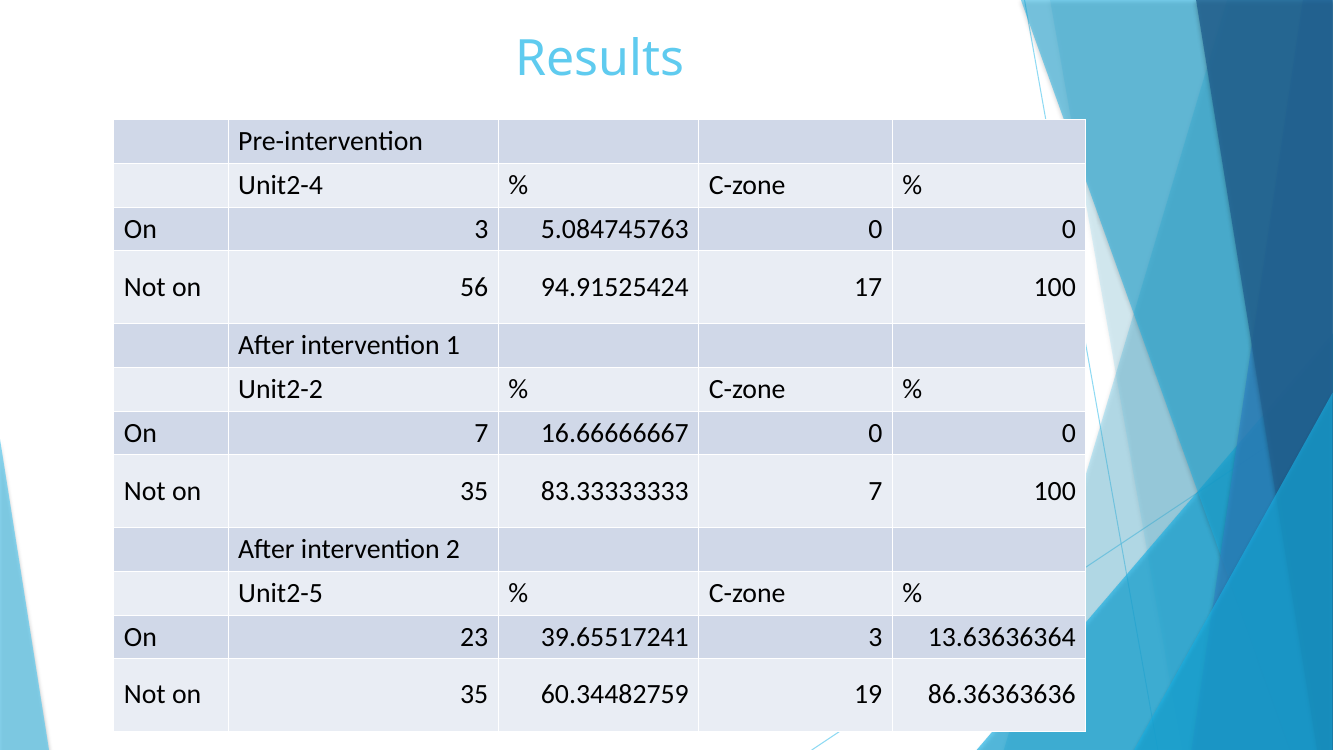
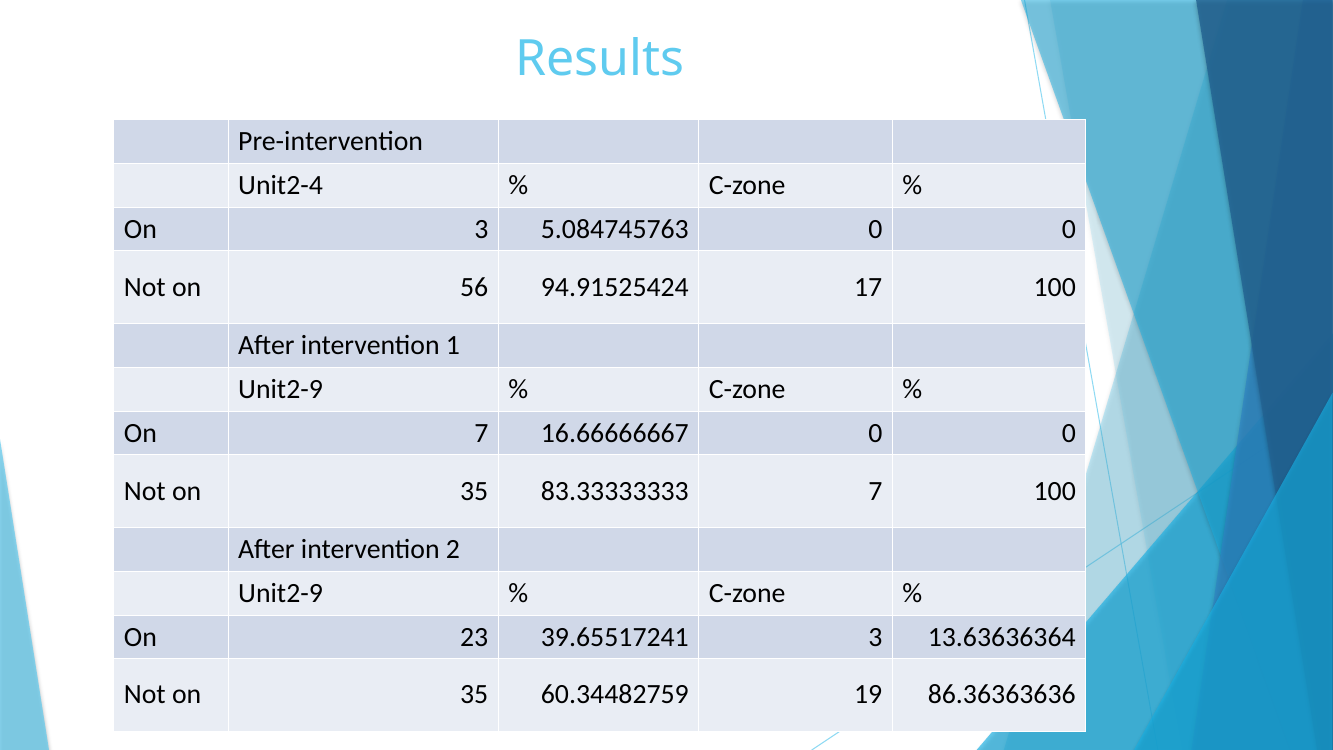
Unit2-2 at (281, 389): Unit2-2 -> Unit2-9
Unit2-5 at (281, 593): Unit2-5 -> Unit2-9
